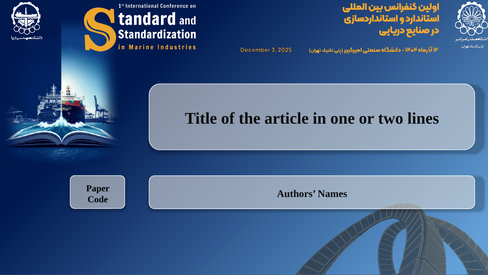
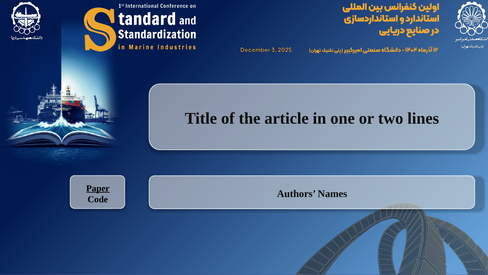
Paper underline: none -> present
